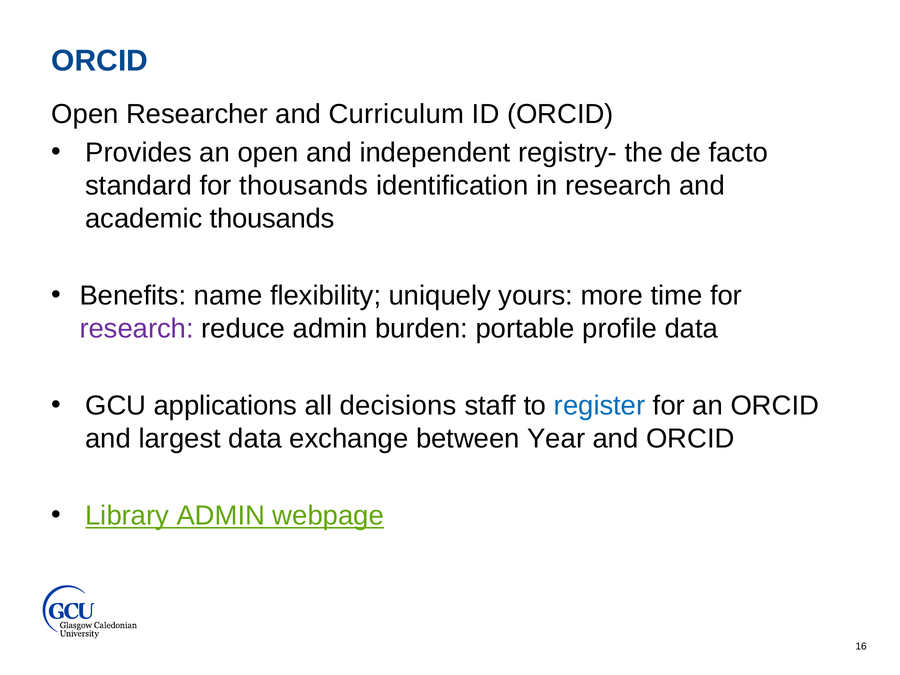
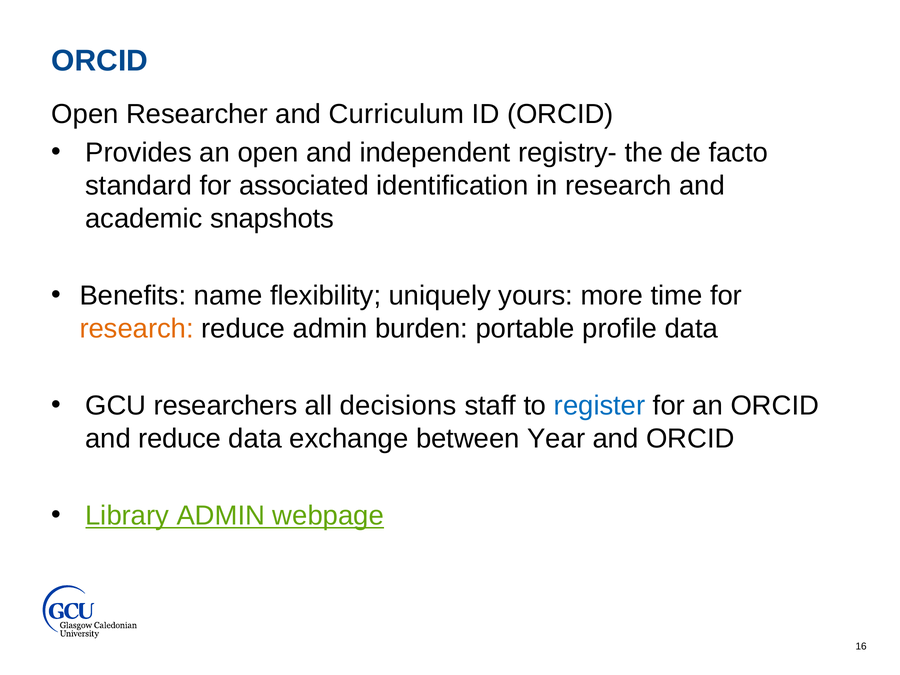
for thousands: thousands -> associated
academic thousands: thousands -> snapshots
research at (137, 329) colour: purple -> orange
applications: applications -> researchers
and largest: largest -> reduce
